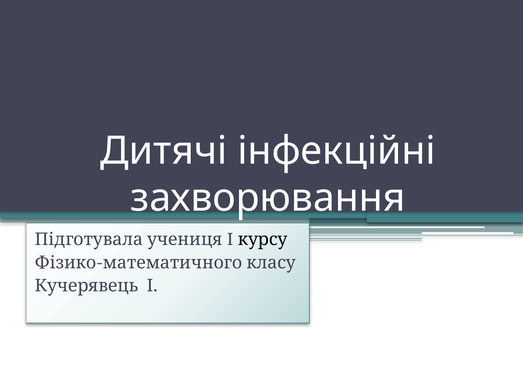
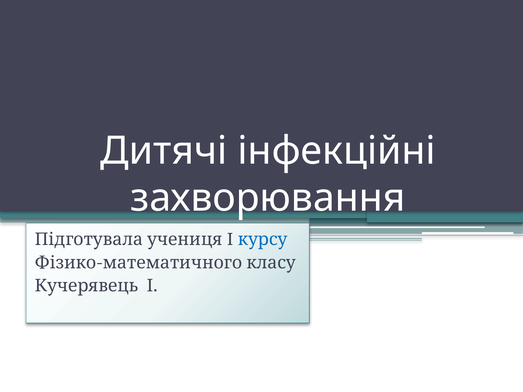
курсу colour: black -> blue
